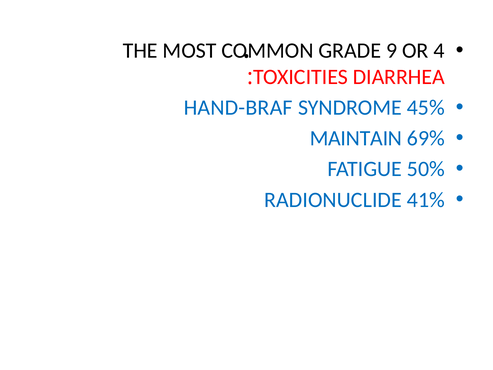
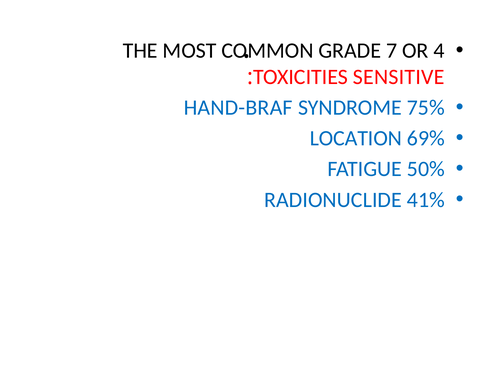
9: 9 -> 7
DIARRHEA: DIARRHEA -> SENSITIVE
45%: 45% -> 75%
MAINTAIN: MAINTAIN -> LOCATION
